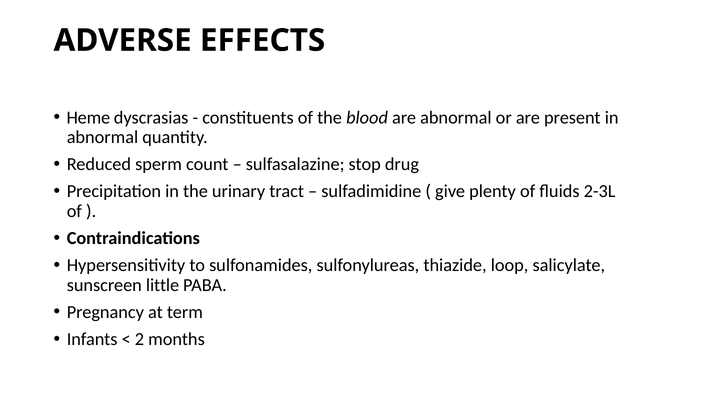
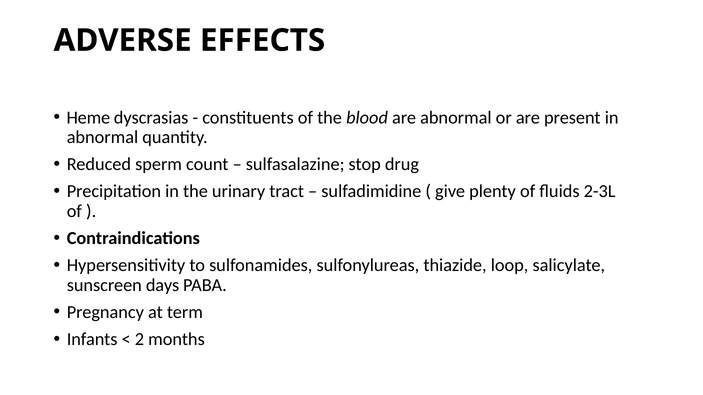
little: little -> days
